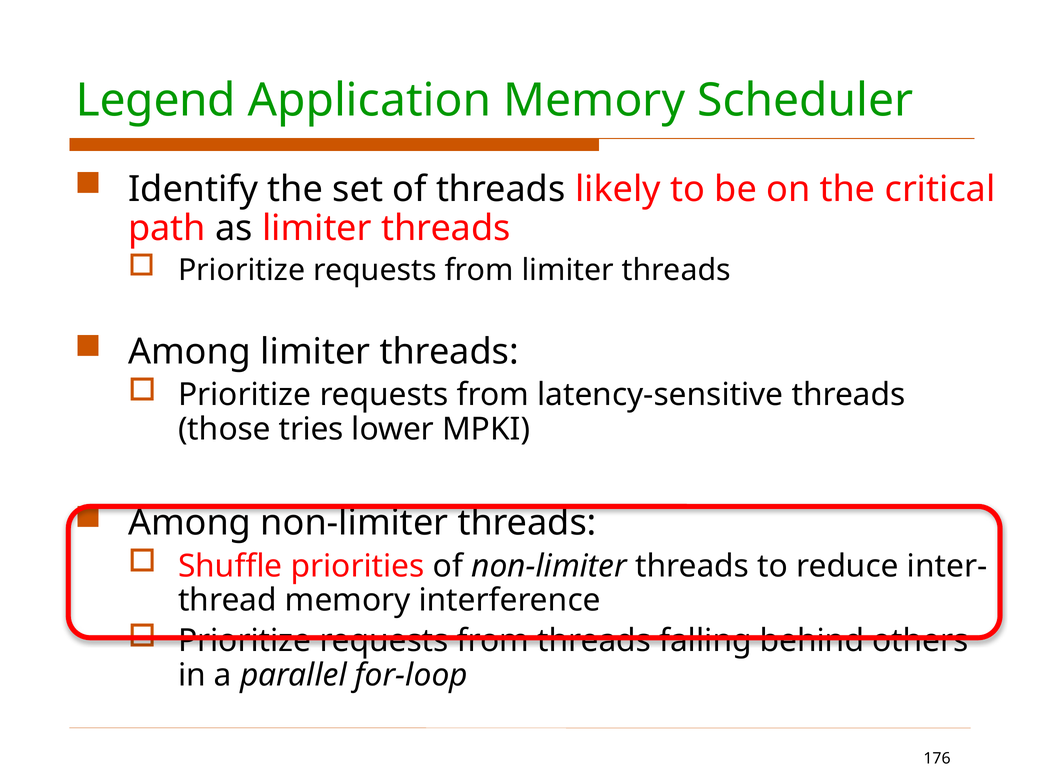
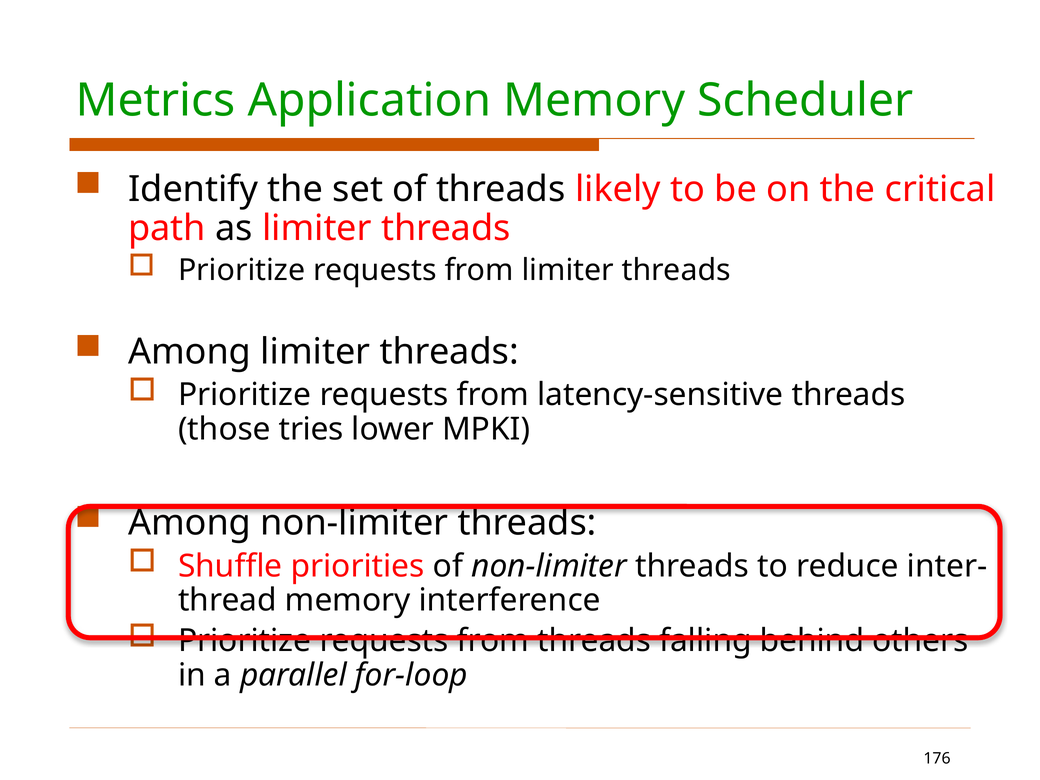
Legend: Legend -> Metrics
